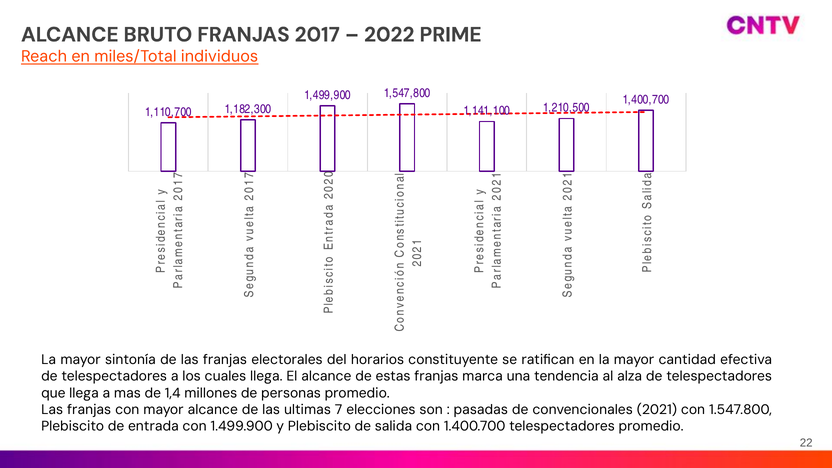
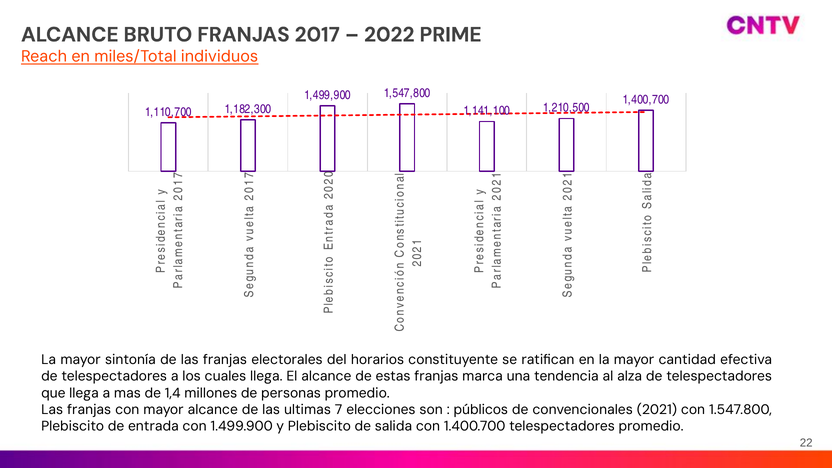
pasadas: pasadas -> públicos
